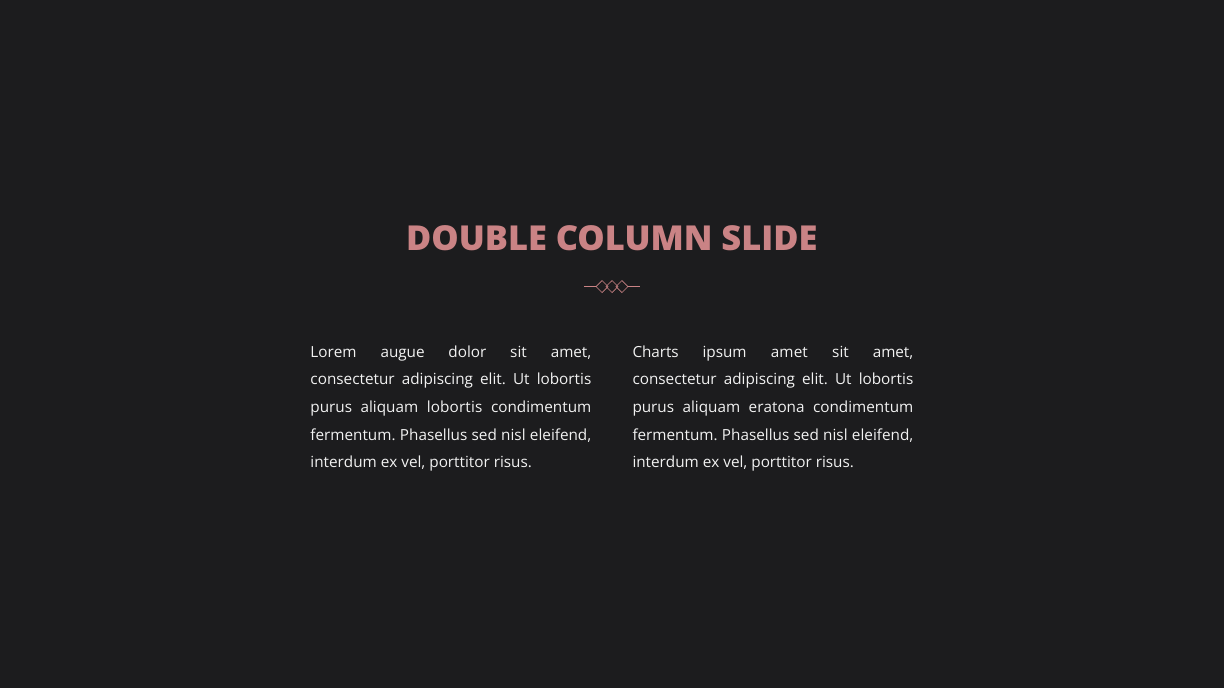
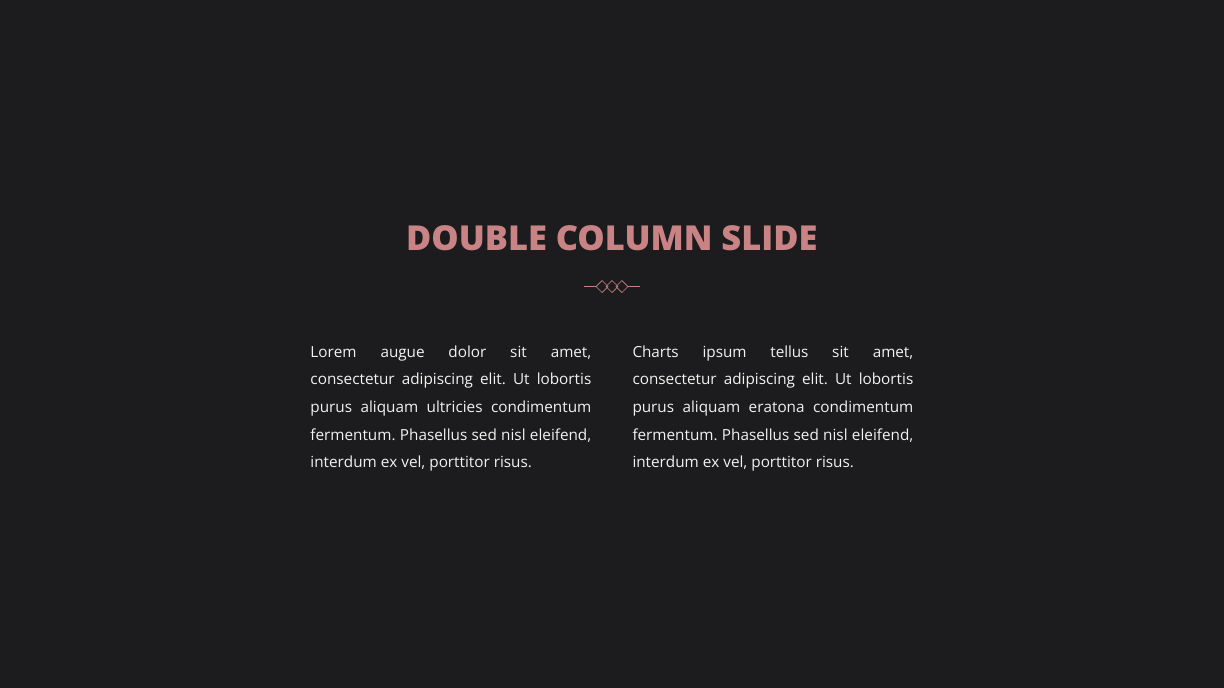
ipsum amet: amet -> tellus
aliquam lobortis: lobortis -> ultricies
